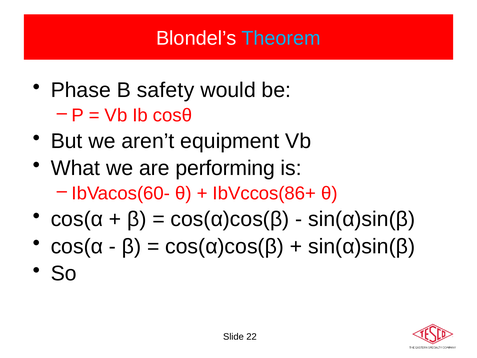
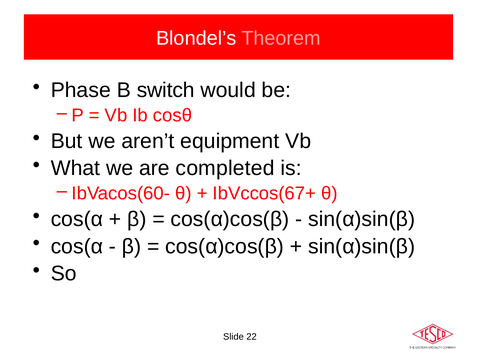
Theorem colour: light blue -> pink
safety: safety -> switch
performing: performing -> completed
IbVccos(86+: IbVccos(86+ -> IbVccos(67+
